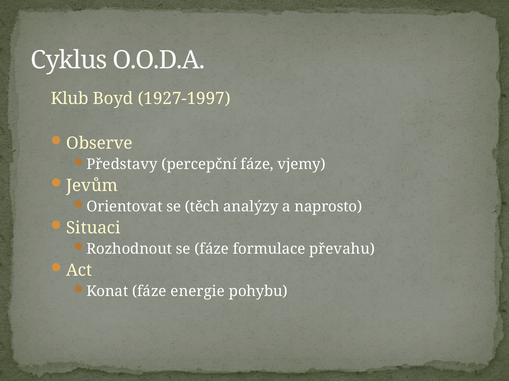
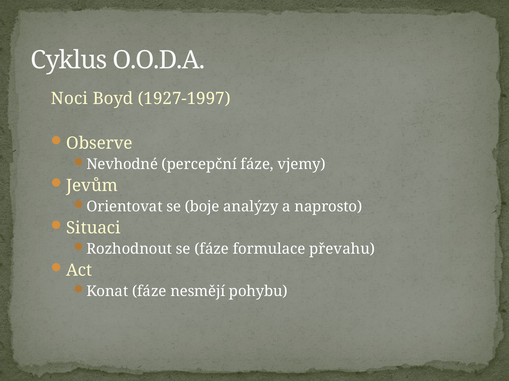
Klub: Klub -> Noci
Představy: Představy -> Nevhodné
těch: těch -> boje
energie: energie -> nesmějí
